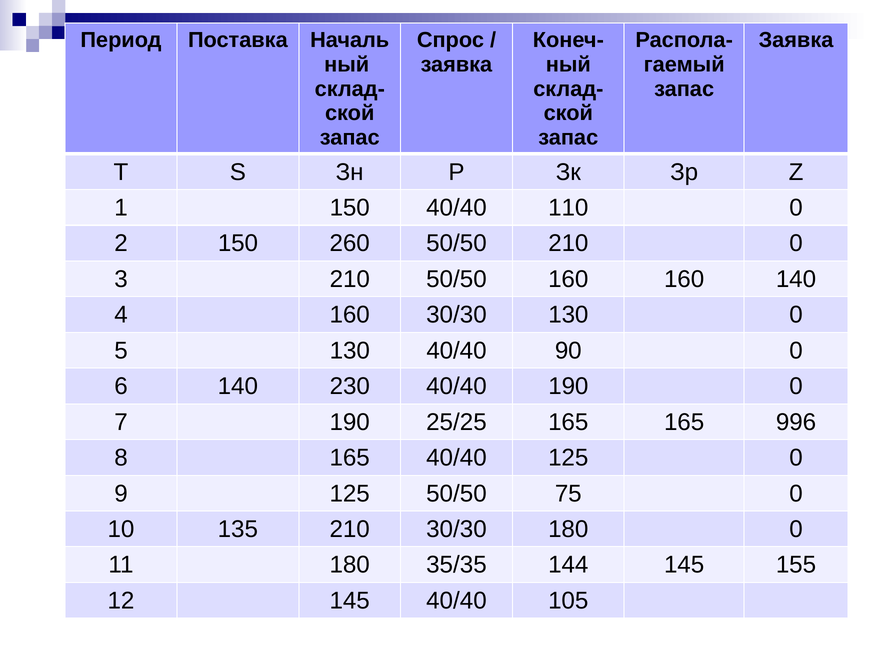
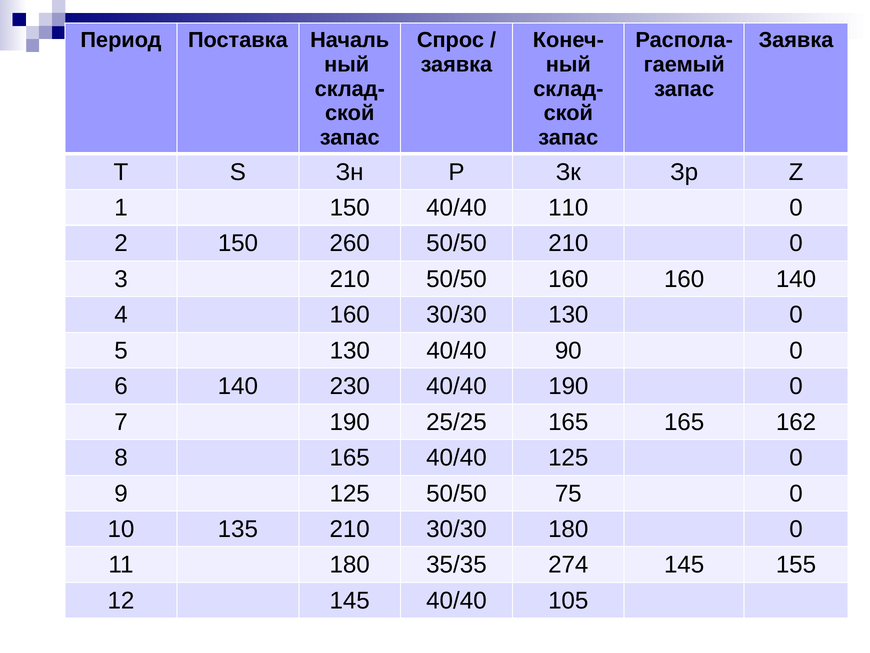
996: 996 -> 162
144: 144 -> 274
